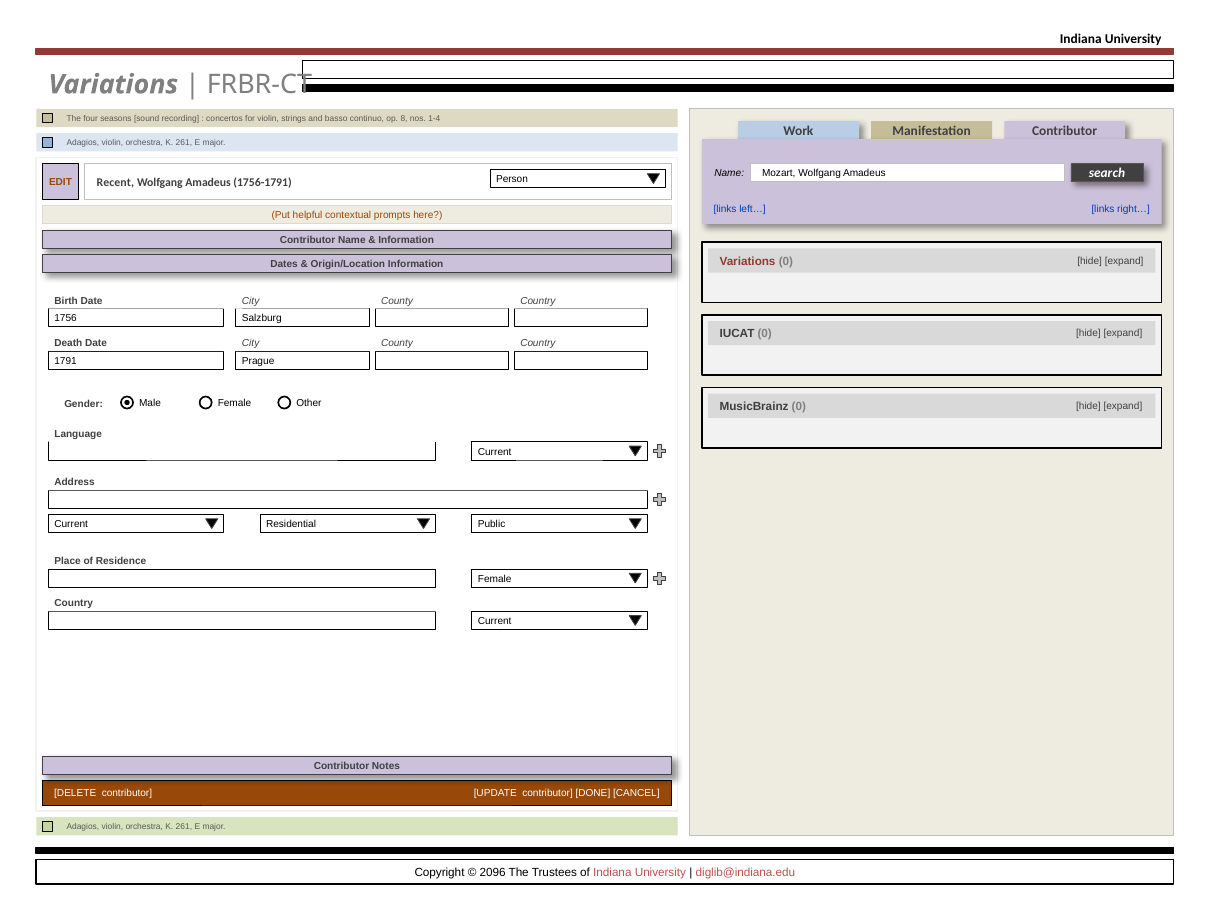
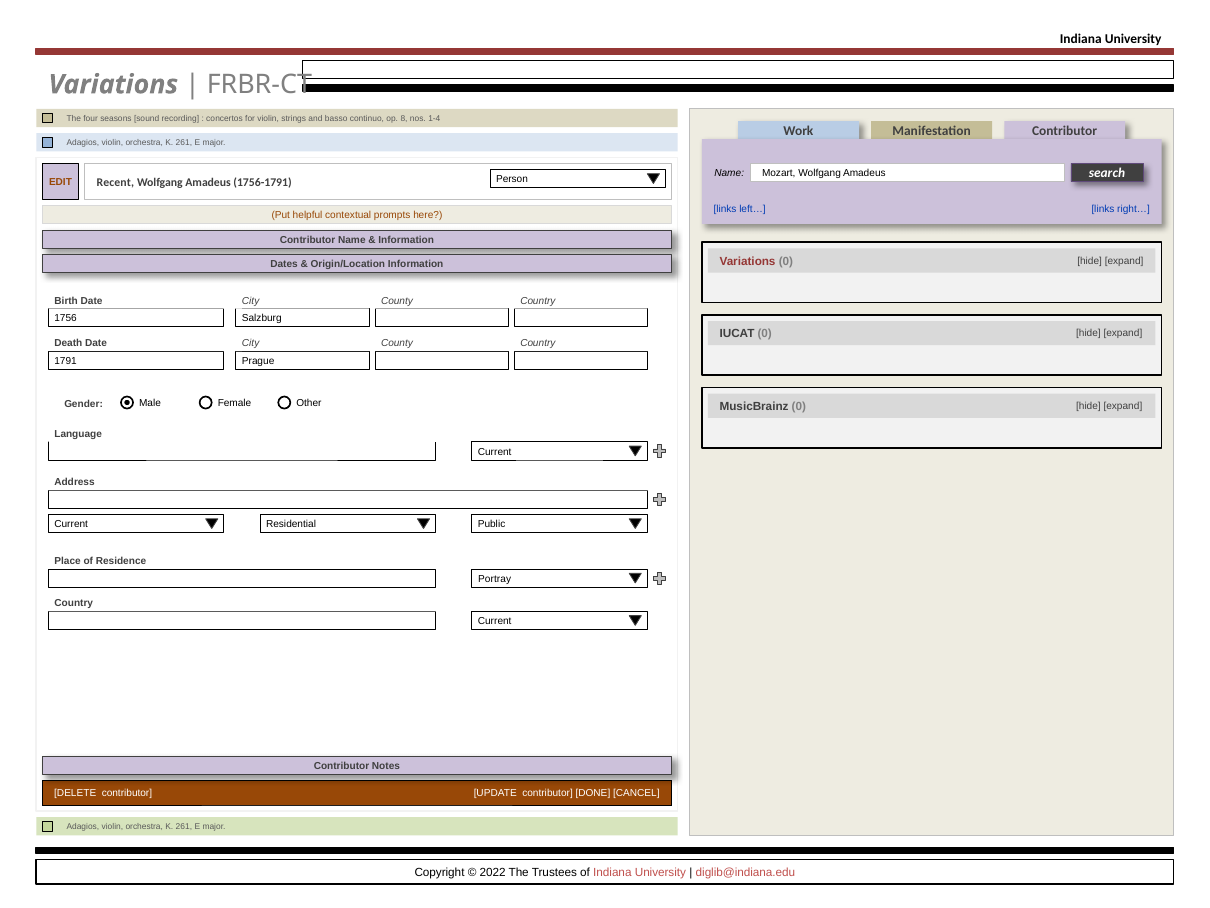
Female at (495, 578): Female -> Portray
2096: 2096 -> 2022
